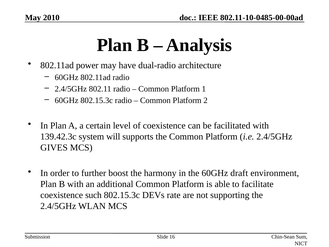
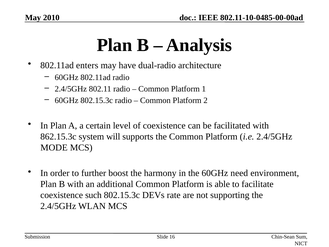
power: power -> enters
139.42.3c: 139.42.3c -> 862.15.3c
GIVES: GIVES -> MODE
draft: draft -> need
